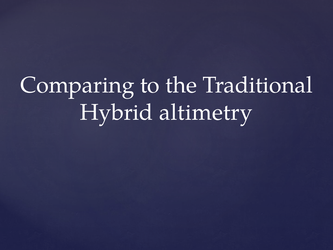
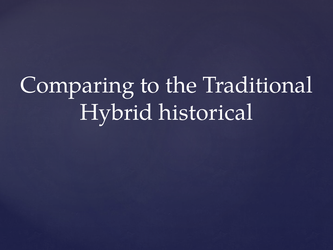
altimetry: altimetry -> historical
